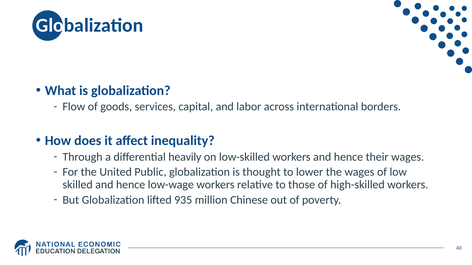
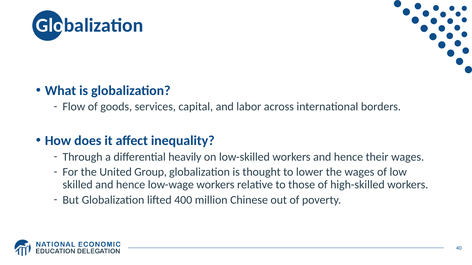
Public: Public -> Group
935: 935 -> 400
